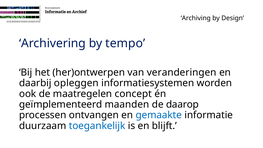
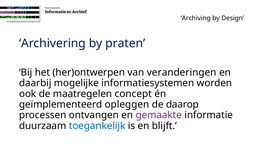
tempo: tempo -> praten
opleggen: opleggen -> mogelijke
maanden: maanden -> opleggen
gemaakte colour: blue -> purple
